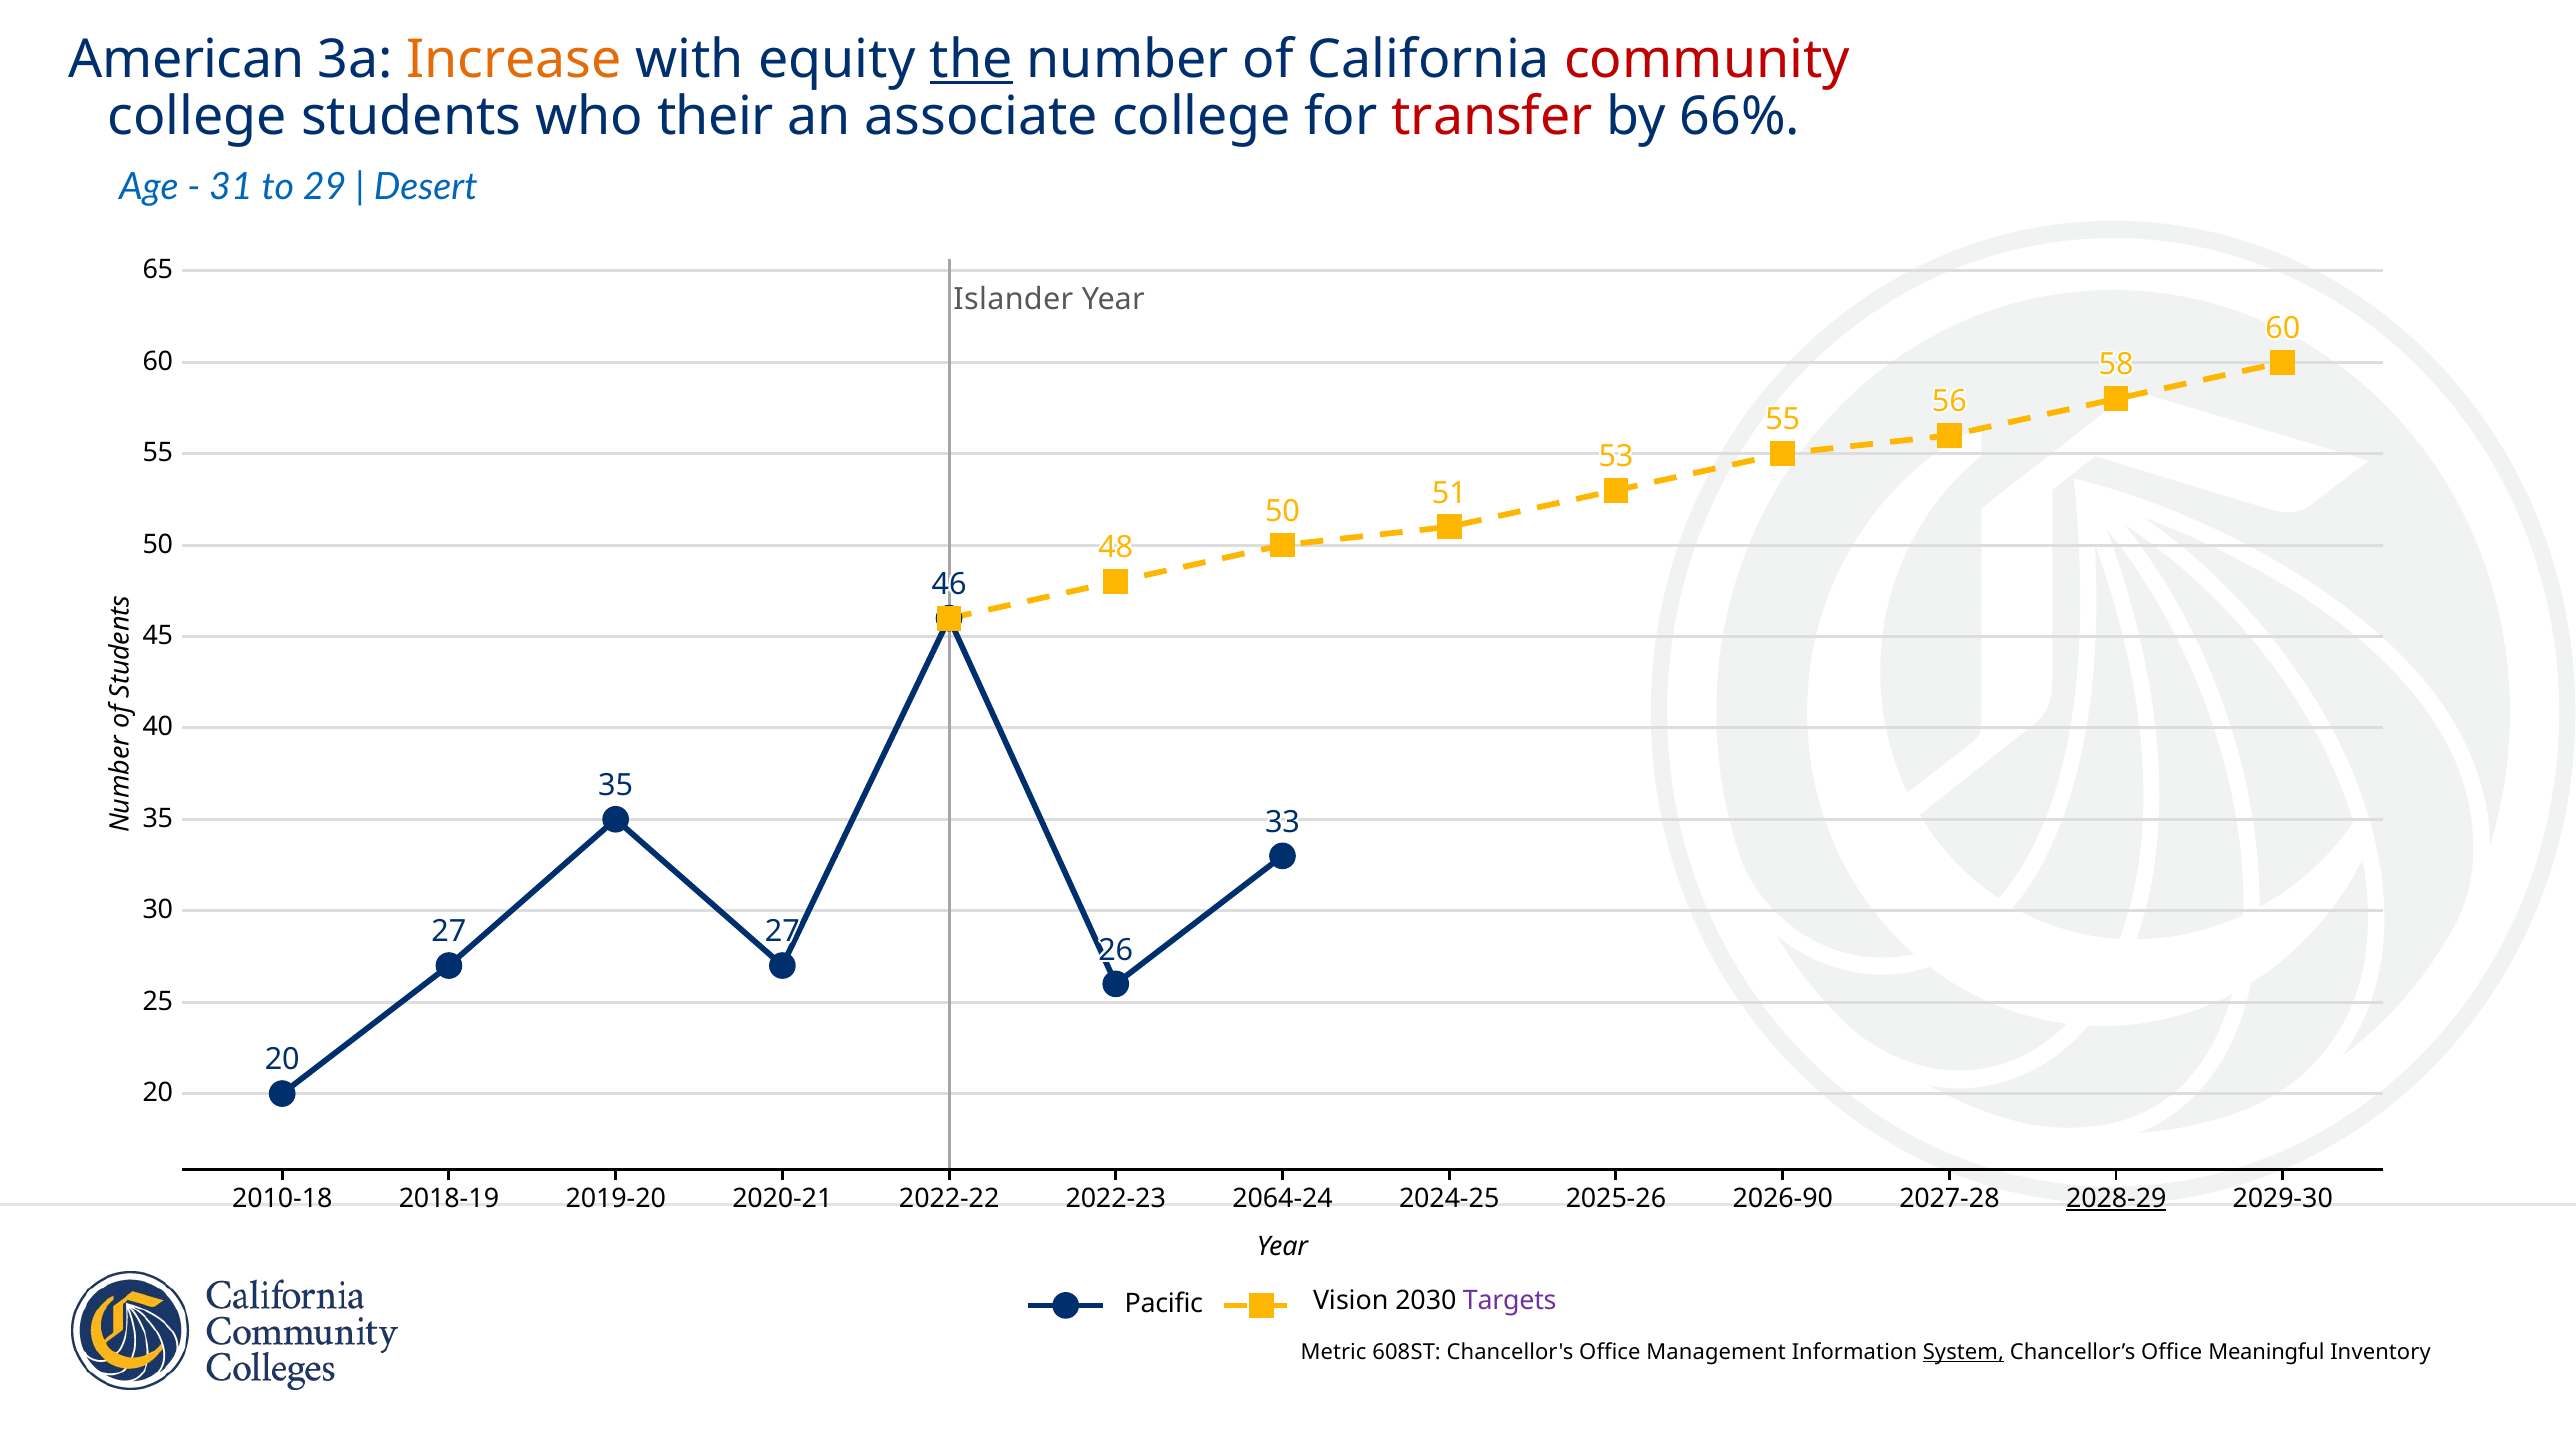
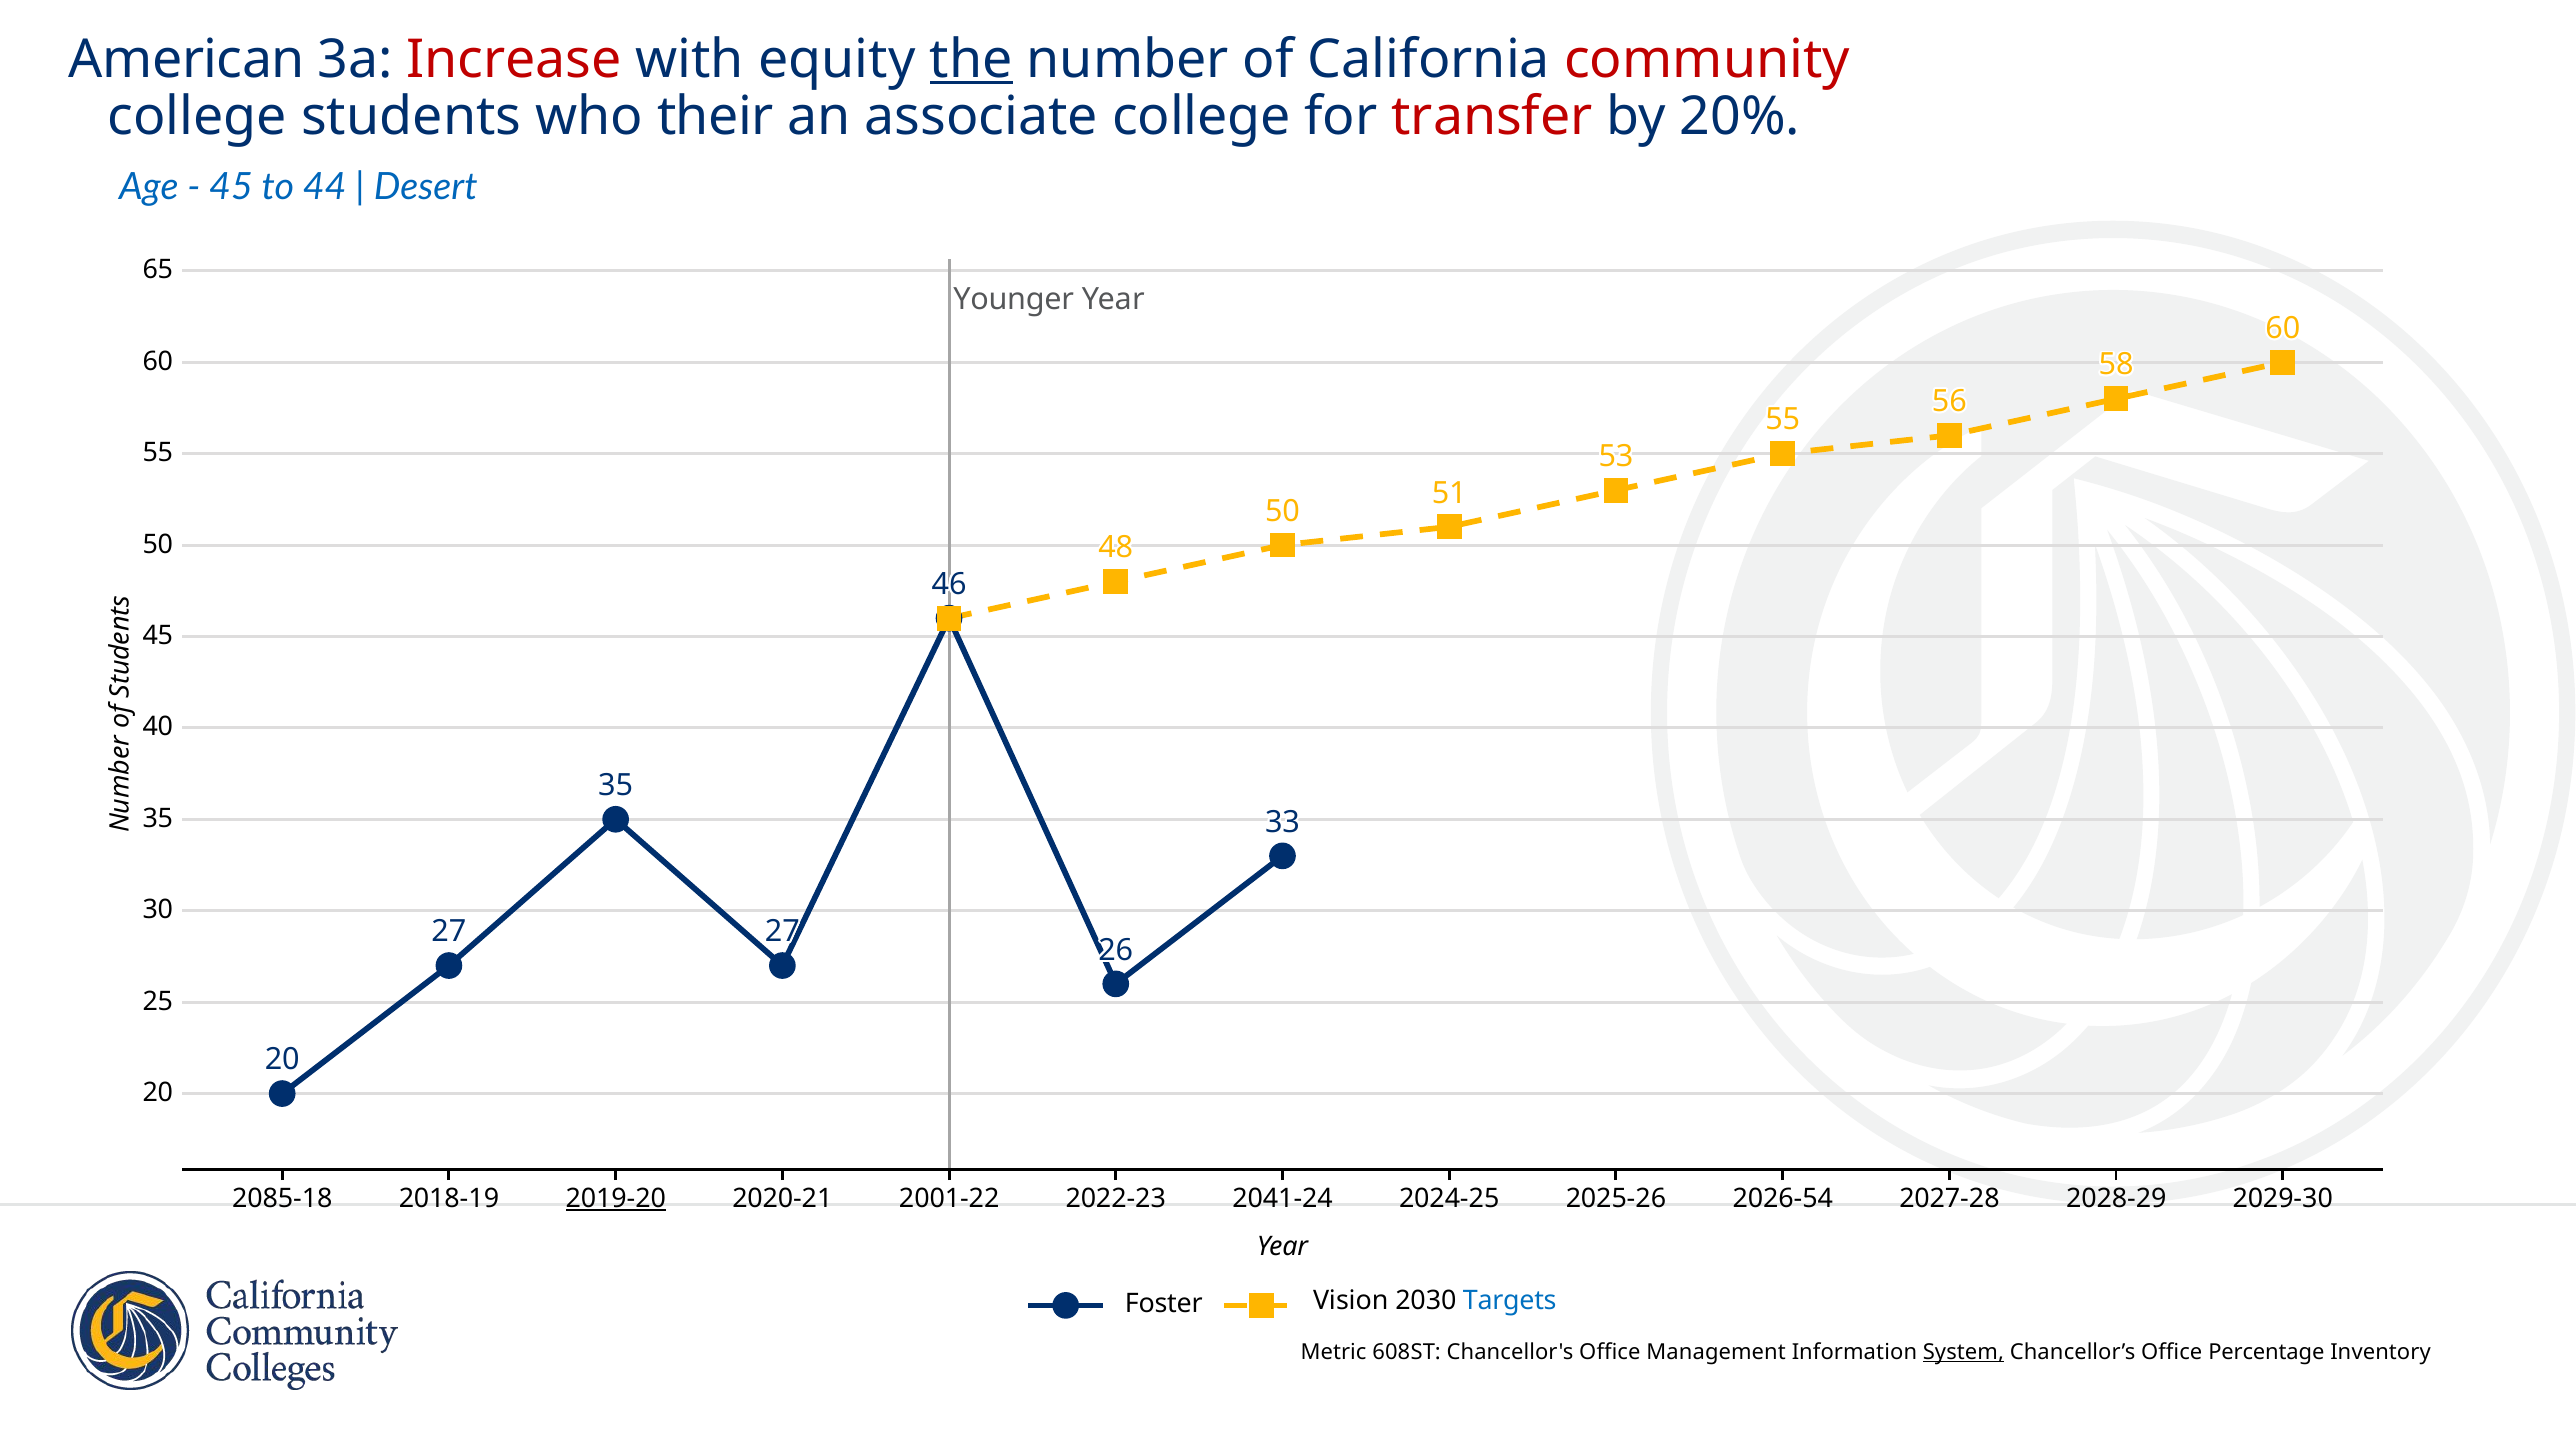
Increase colour: orange -> red
66%: 66% -> 20%
31 at (231, 187): 31 -> 45
29: 29 -> 44
Islander: Islander -> Younger
2010-18: 2010-18 -> 2085-18
2019-20 underline: none -> present
2022-22: 2022-22 -> 2001-22
2064-24: 2064-24 -> 2041-24
2026-90: 2026-90 -> 2026-54
2028-29 underline: present -> none
Pacific: Pacific -> Foster
Targets colour: purple -> blue
Meaningful: Meaningful -> Percentage
